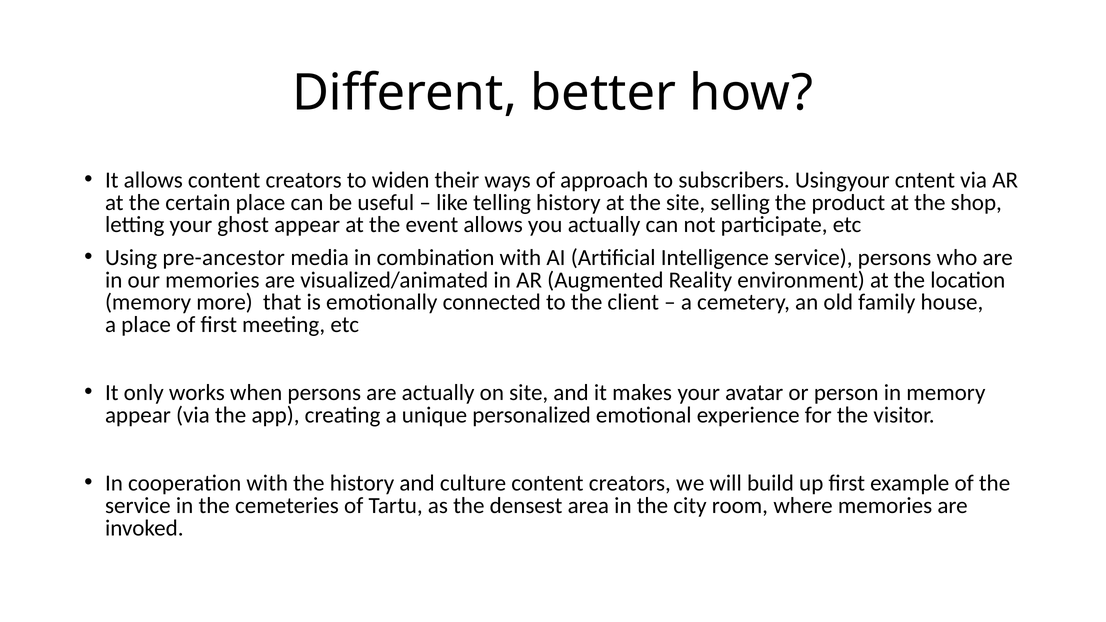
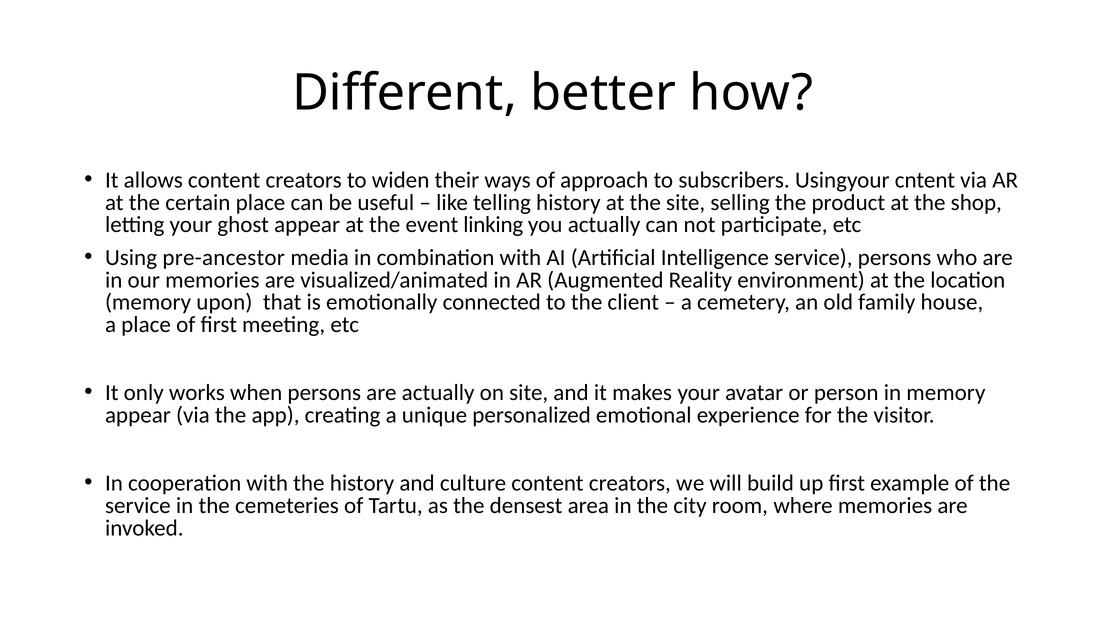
event allows: allows -> linking
more: more -> upon
